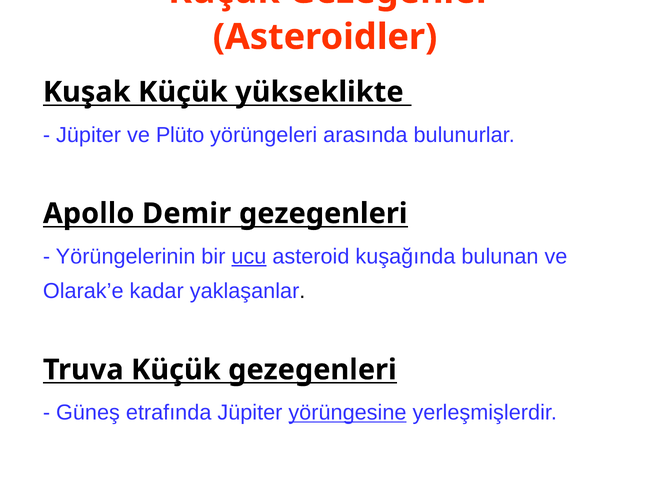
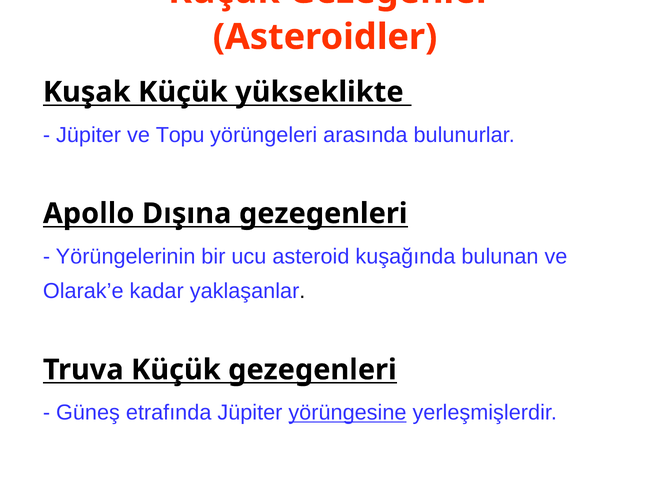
Plüto: Plüto -> Topu
Demir: Demir -> Dışına
ucu underline: present -> none
